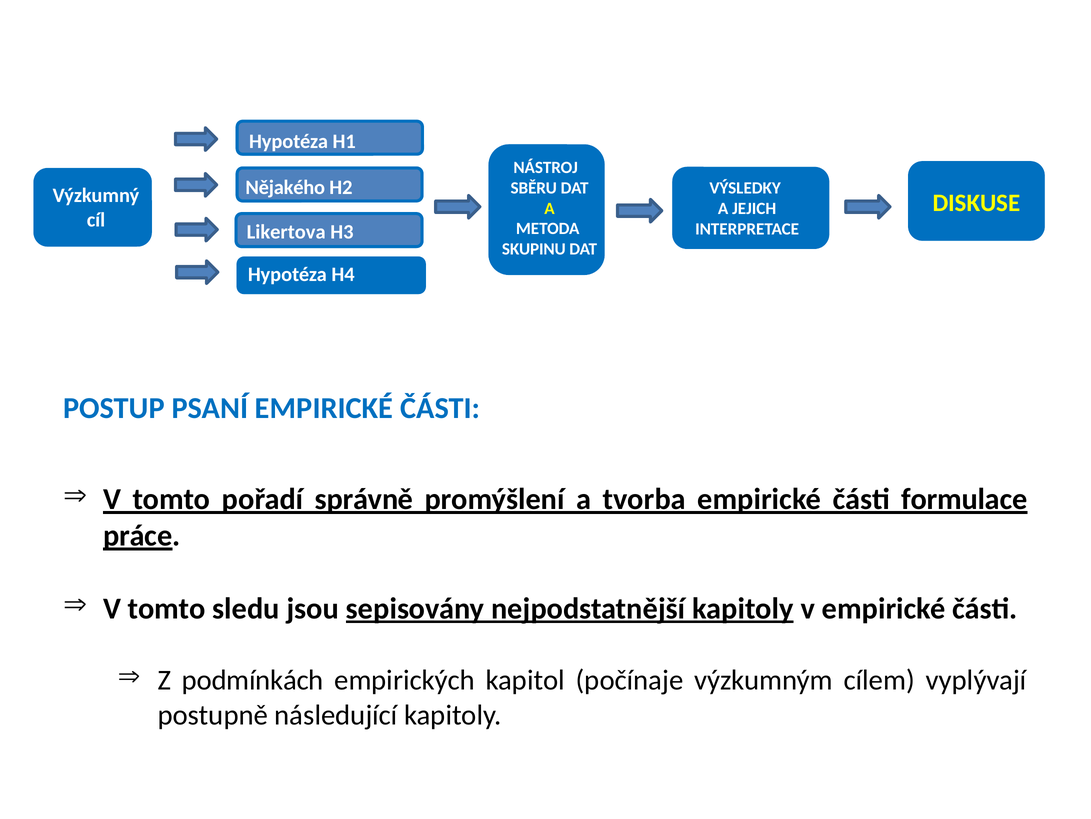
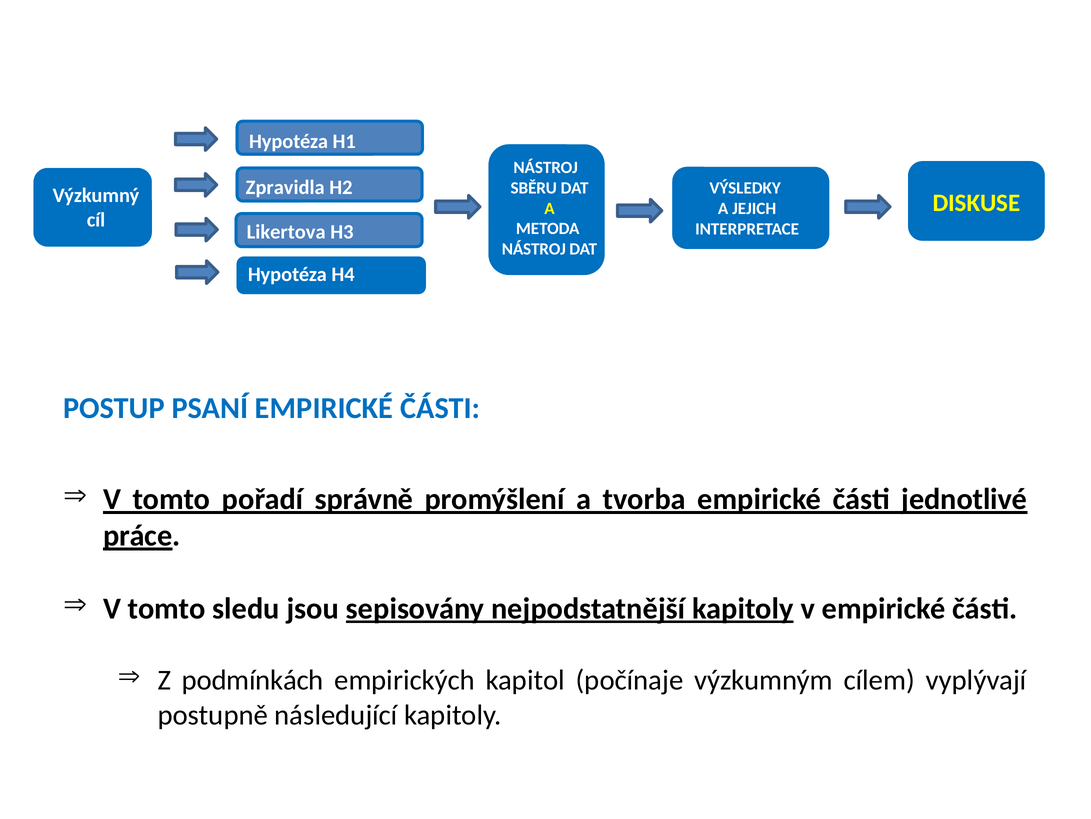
Nějakého: Nějakého -> Zpravidla
SKUPINU at (534, 249): SKUPINU -> NÁSTROJ
formulace: formulace -> jednotlivé
